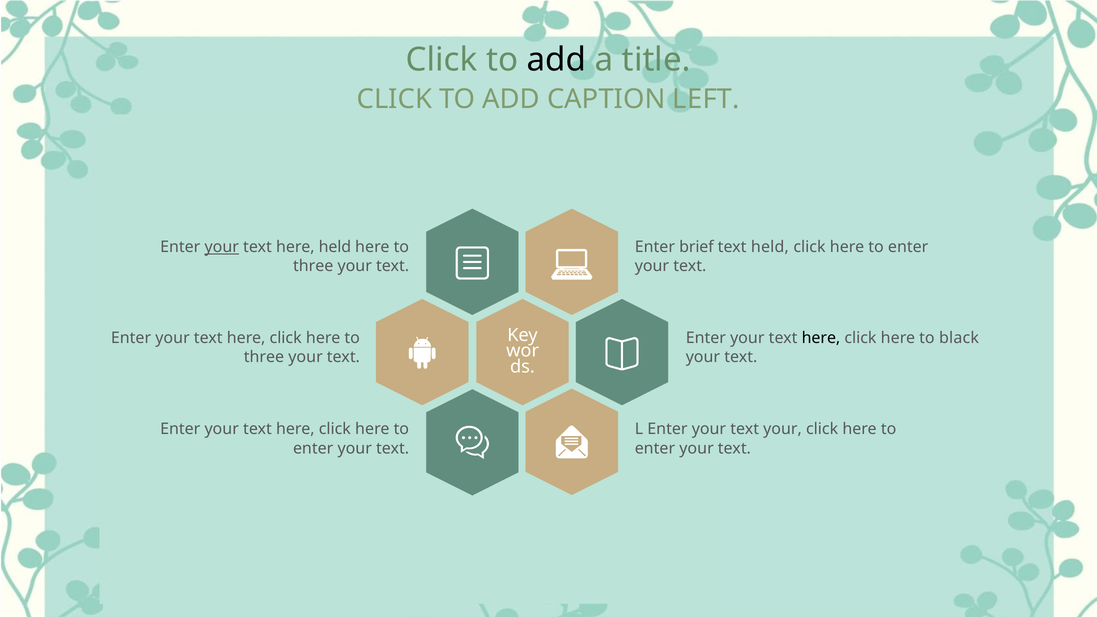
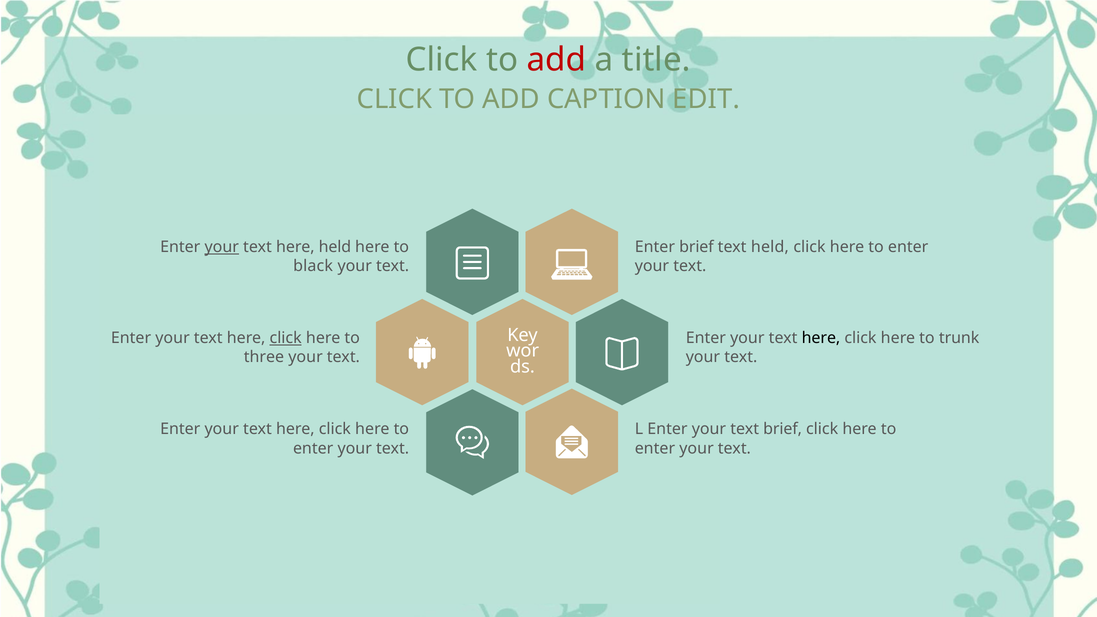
add at (557, 60) colour: black -> red
LEFT: LEFT -> EDIT
three at (313, 266): three -> black
click at (286, 338) underline: none -> present
black: black -> trunk
text your: your -> brief
